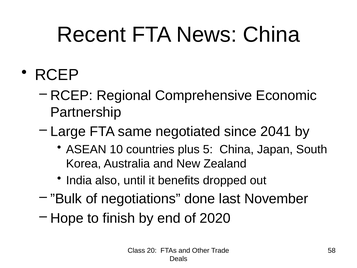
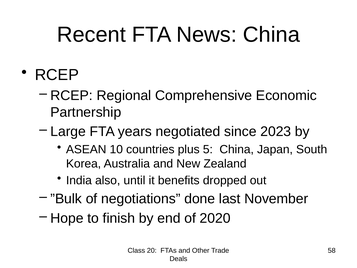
same: same -> years
2041: 2041 -> 2023
